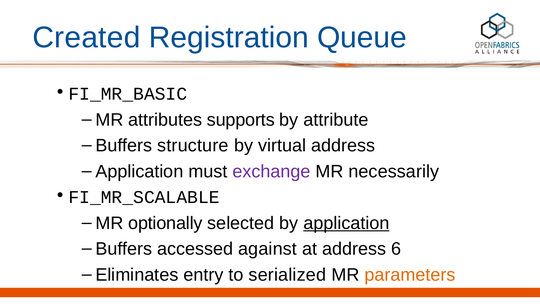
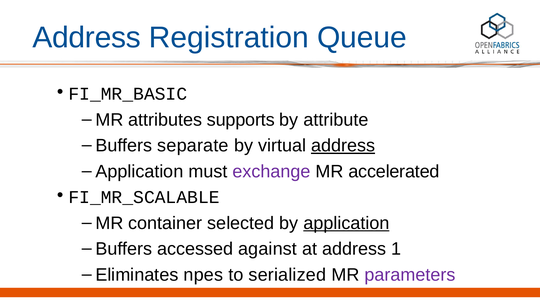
Created at (86, 38): Created -> Address
structure: structure -> separate
address at (343, 145) underline: none -> present
necessarily: necessarily -> accelerated
optionally: optionally -> container
6: 6 -> 1
entry: entry -> npes
parameters colour: orange -> purple
